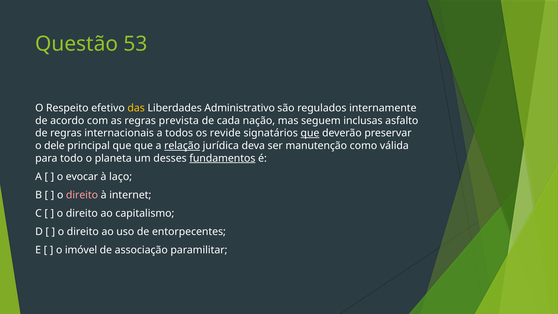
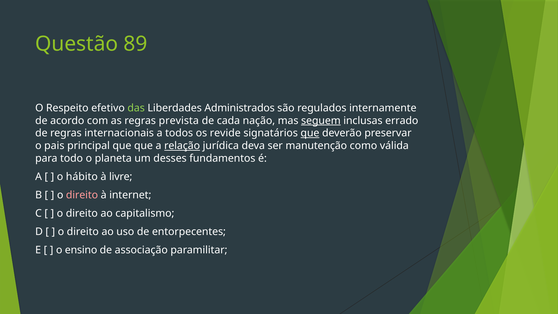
53: 53 -> 89
das colour: yellow -> light green
Administrativo: Administrativo -> Administrados
seguem underline: none -> present
asfalto: asfalto -> errado
dele: dele -> pais
fundamentos underline: present -> none
evocar: evocar -> hábito
laço: laço -> livre
imóvel: imóvel -> ensino
